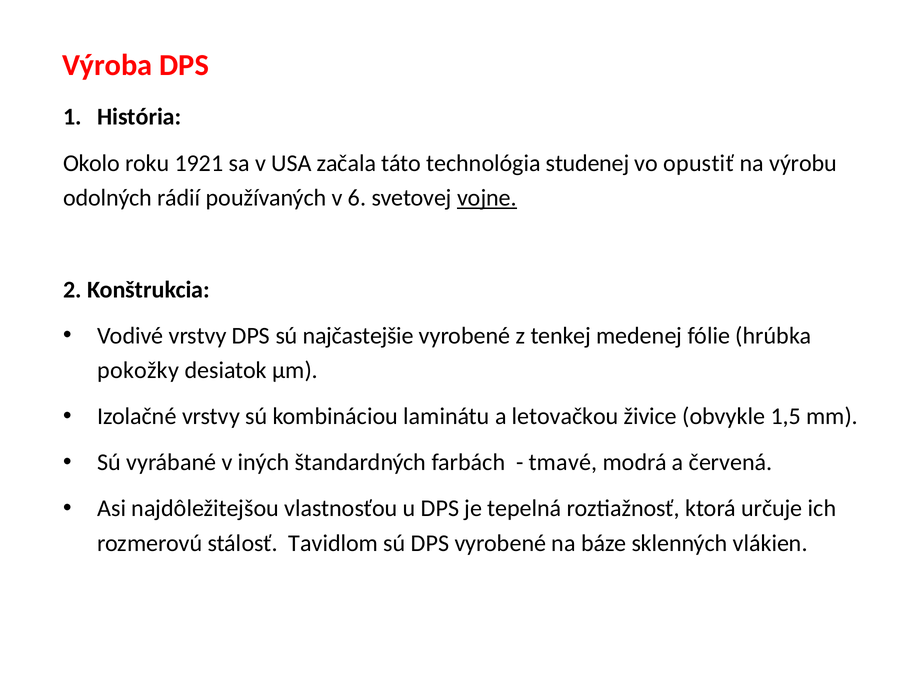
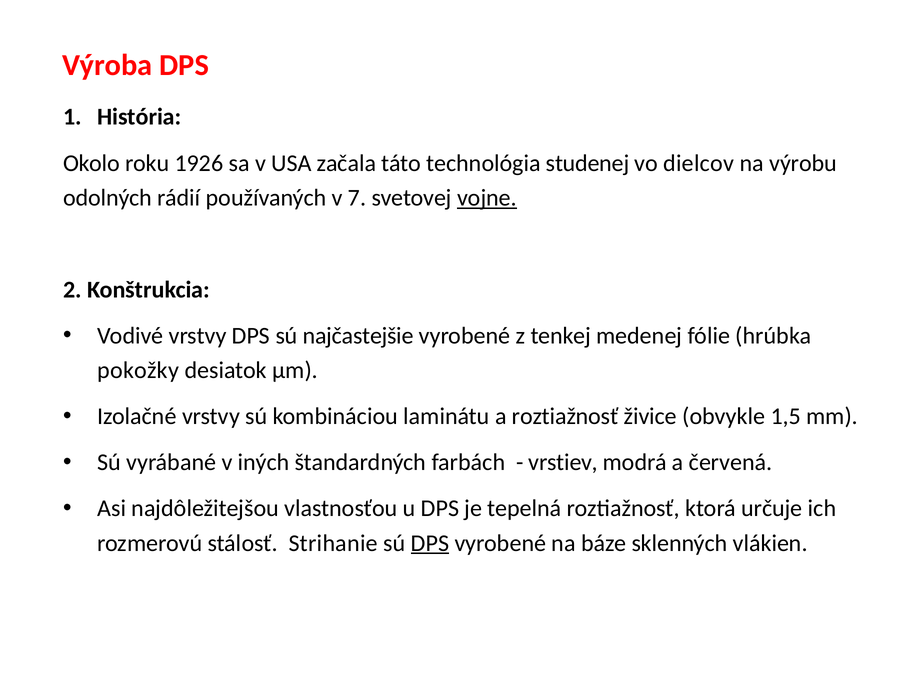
1921: 1921 -> 1926
opustiť: opustiť -> dielcov
6: 6 -> 7
a letovačkou: letovačkou -> roztiažnosť
tmavé: tmavé -> vrstiev
Tavidlom: Tavidlom -> Strihanie
DPS at (430, 544) underline: none -> present
